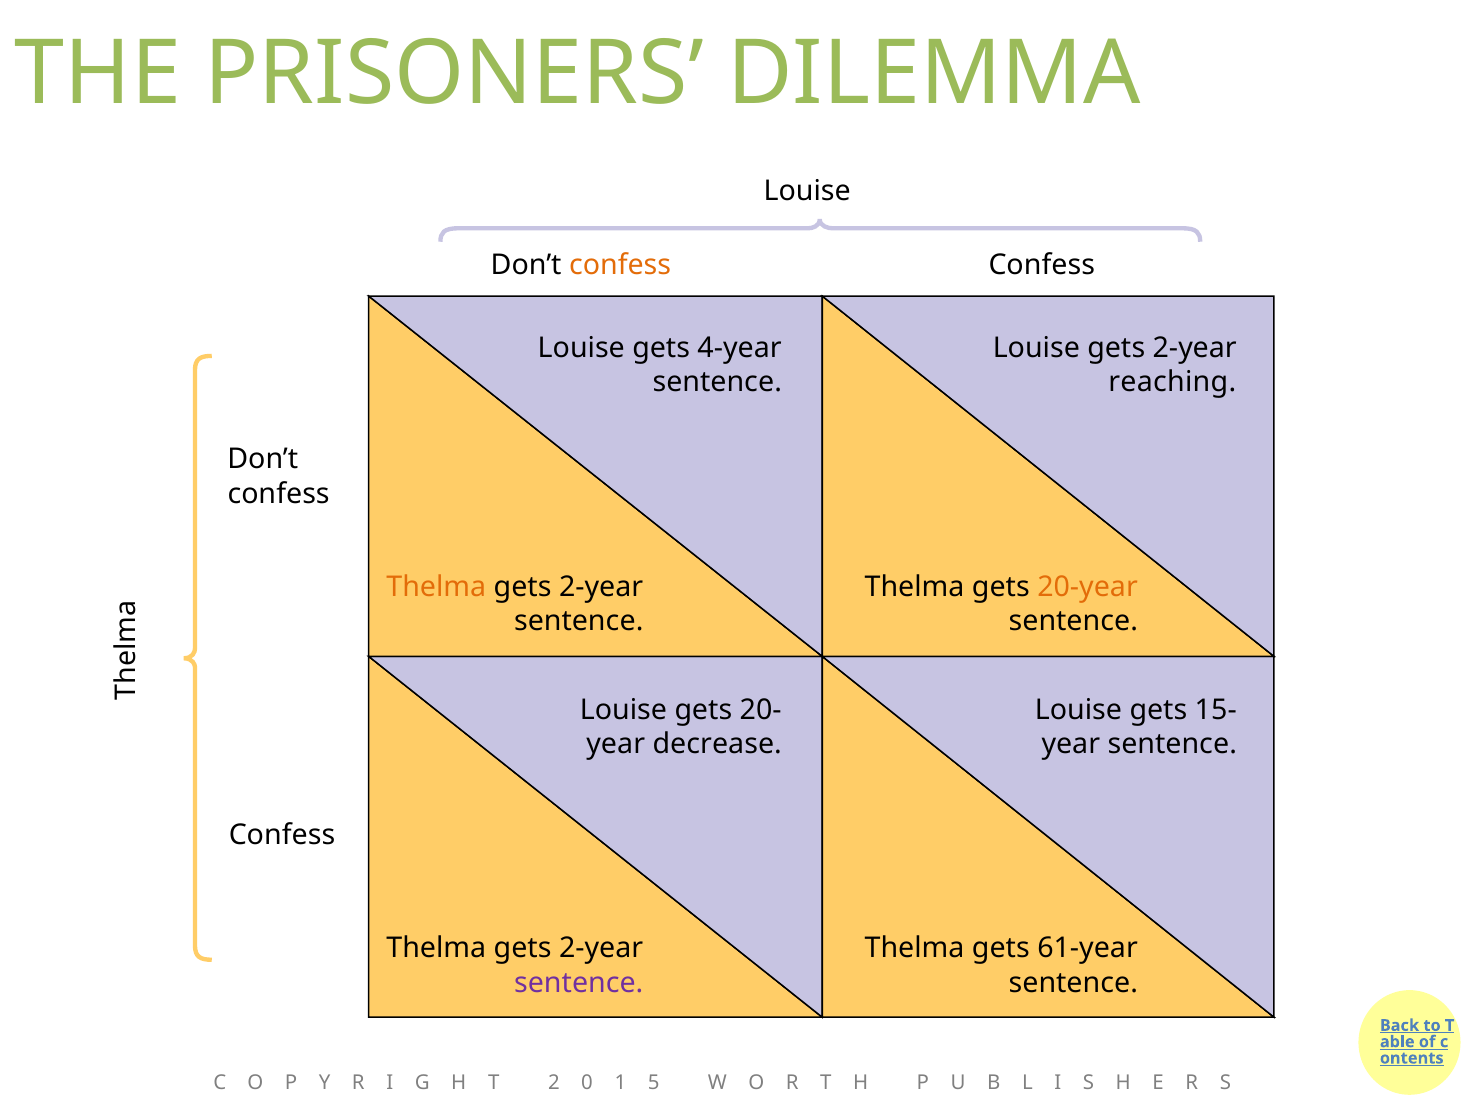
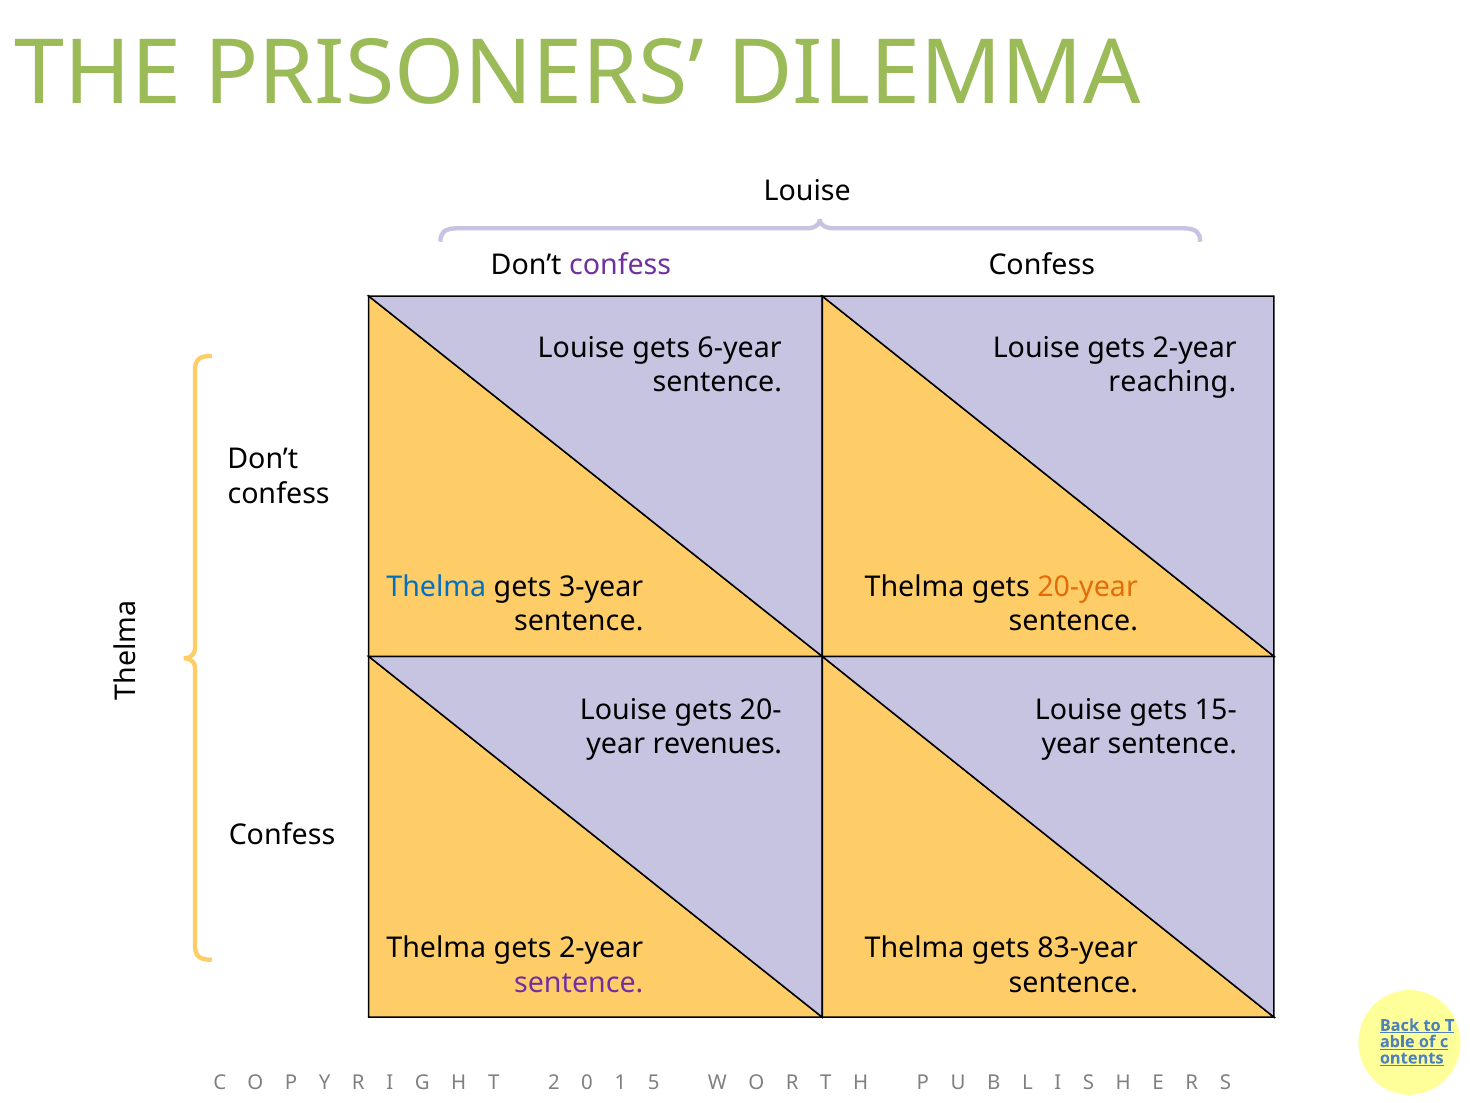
confess at (620, 265) colour: orange -> purple
4-year: 4-year -> 6-year
Thelma at (436, 586) colour: orange -> blue
2-year at (601, 586): 2-year -> 3-year
decrease: decrease -> revenues
61-year: 61-year -> 83-year
